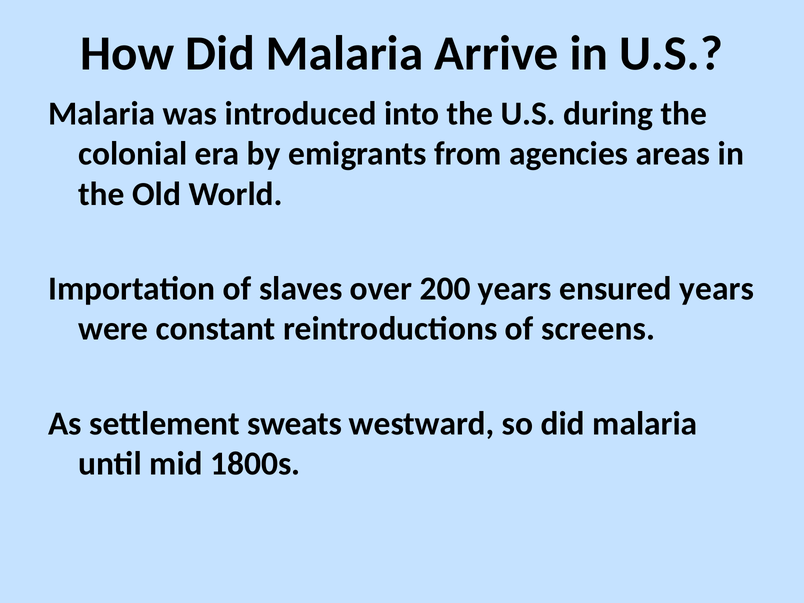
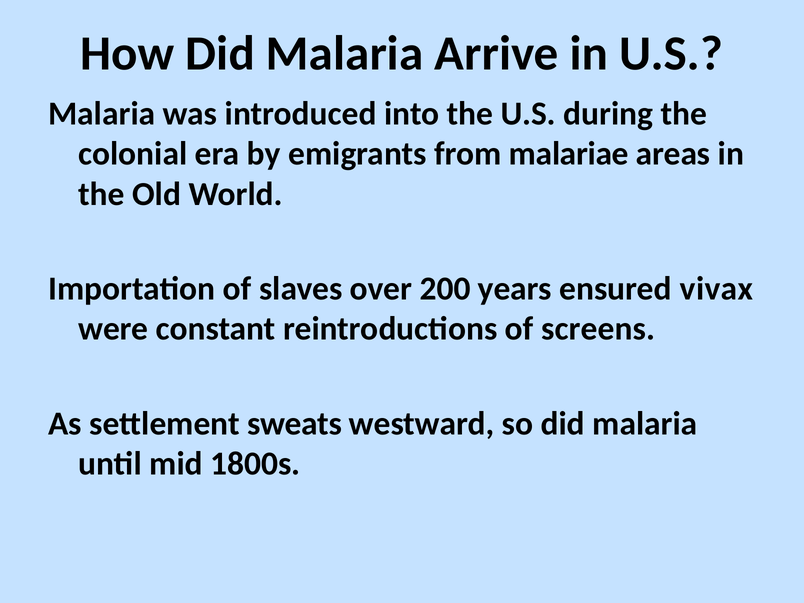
agencies: agencies -> malariae
ensured years: years -> vivax
